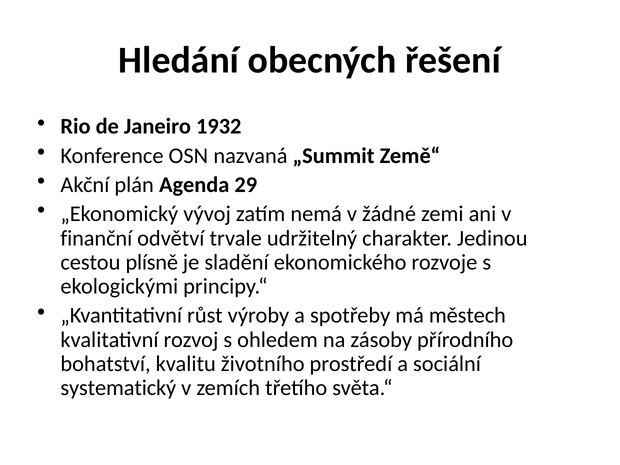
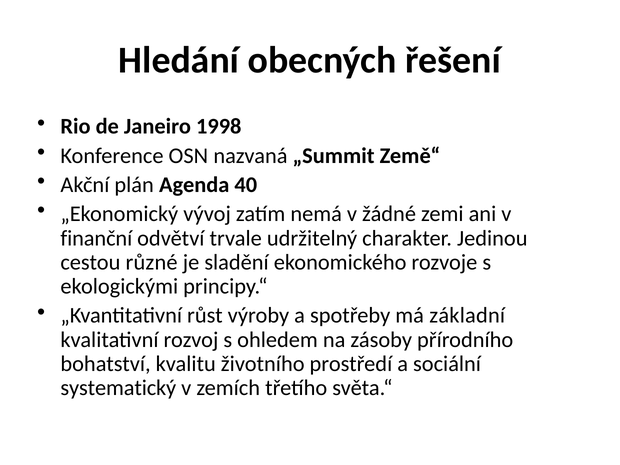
1932: 1932 -> 1998
29: 29 -> 40
plísně: plísně -> různé
městech: městech -> základní
